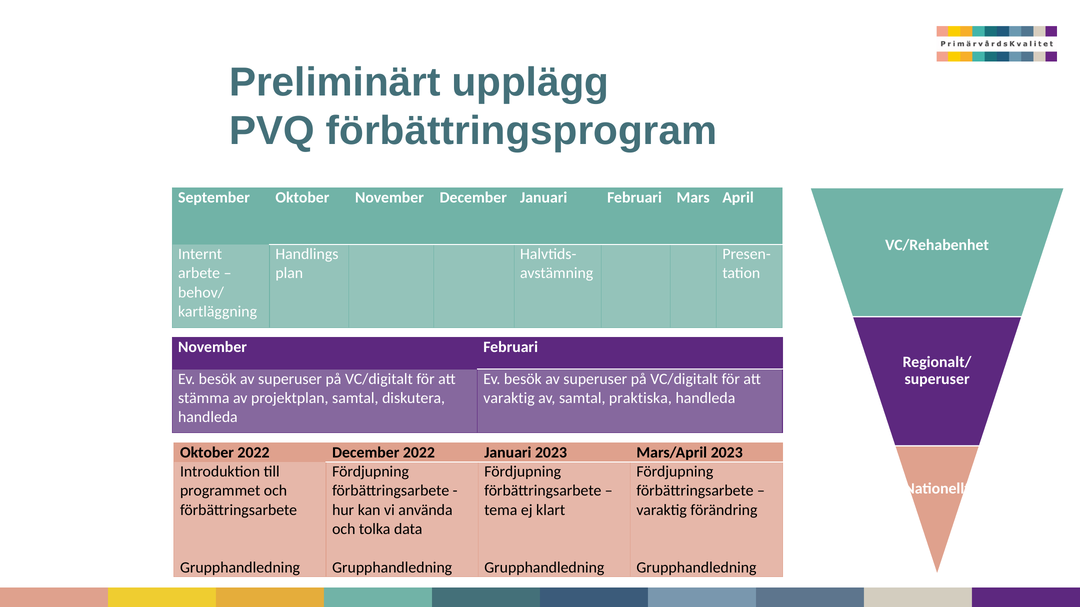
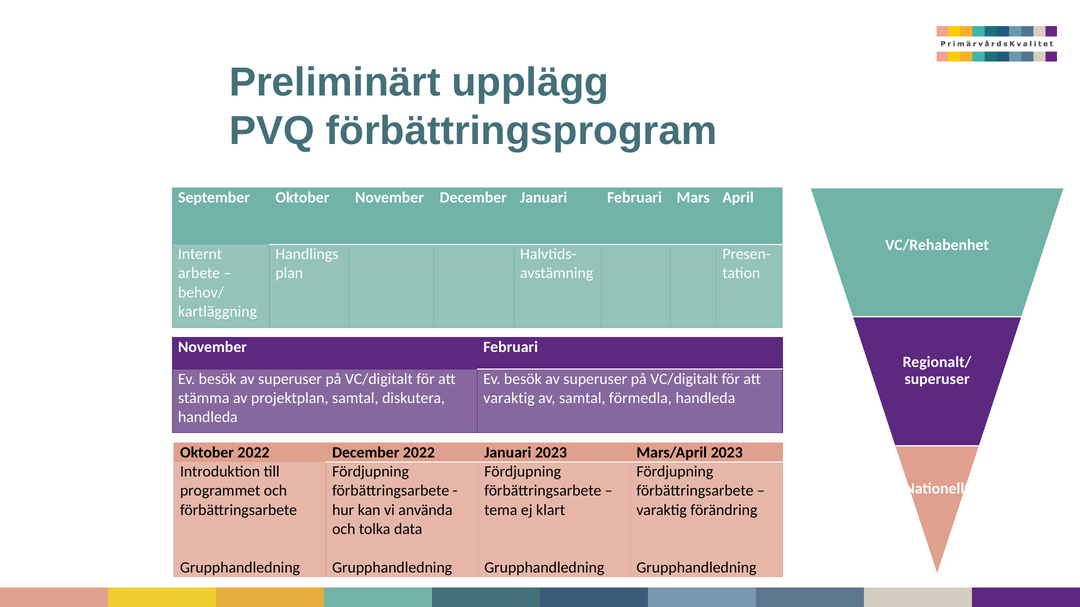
praktiska: praktiska -> förmedla
